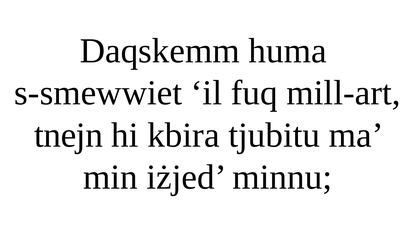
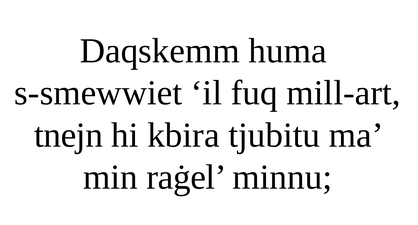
iżjed: iżjed -> raġel
